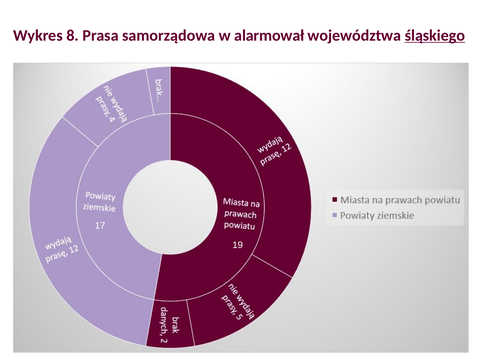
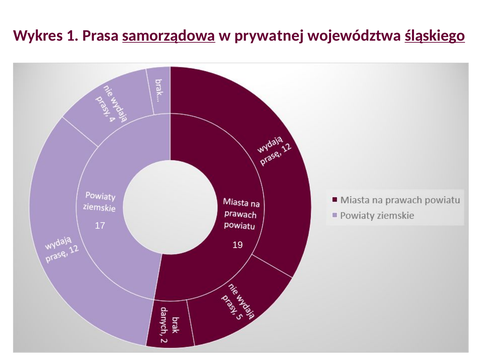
8: 8 -> 1
samorządowa underline: none -> present
alarmował: alarmował -> prywatnej
